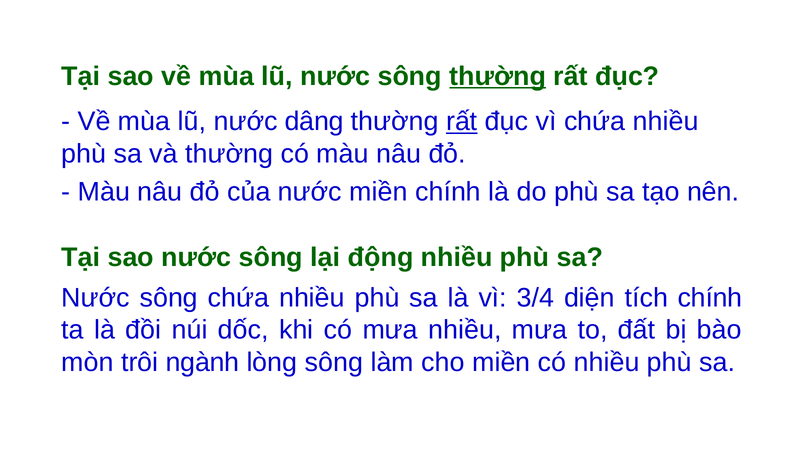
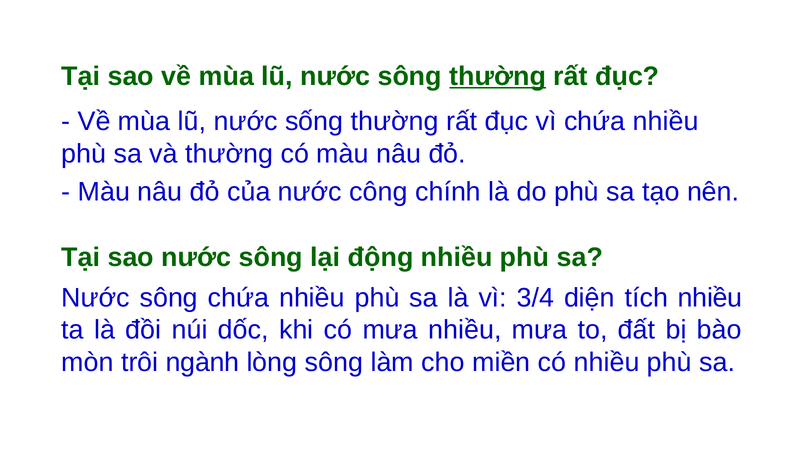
dâng: dâng -> sống
rất at (462, 122) underline: present -> none
nước miền: miền -> công
tích chính: chính -> nhiều
